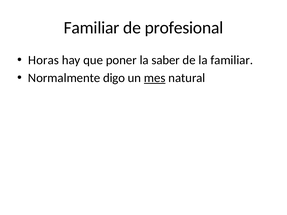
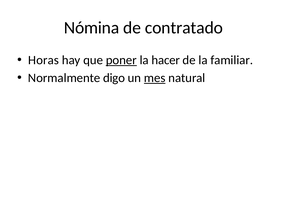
Familiar at (92, 28): Familiar -> Nómina
profesional: profesional -> contratado
poner underline: none -> present
saber: saber -> hacer
